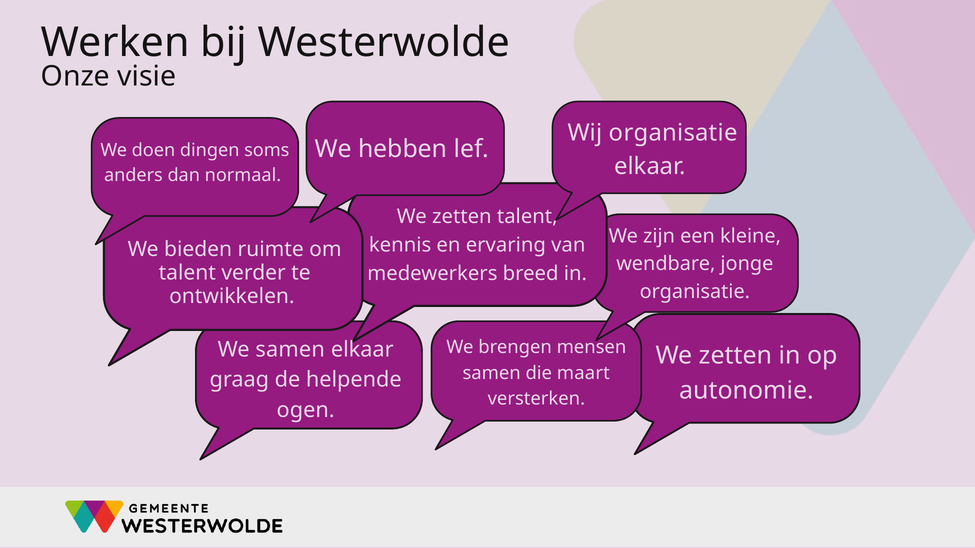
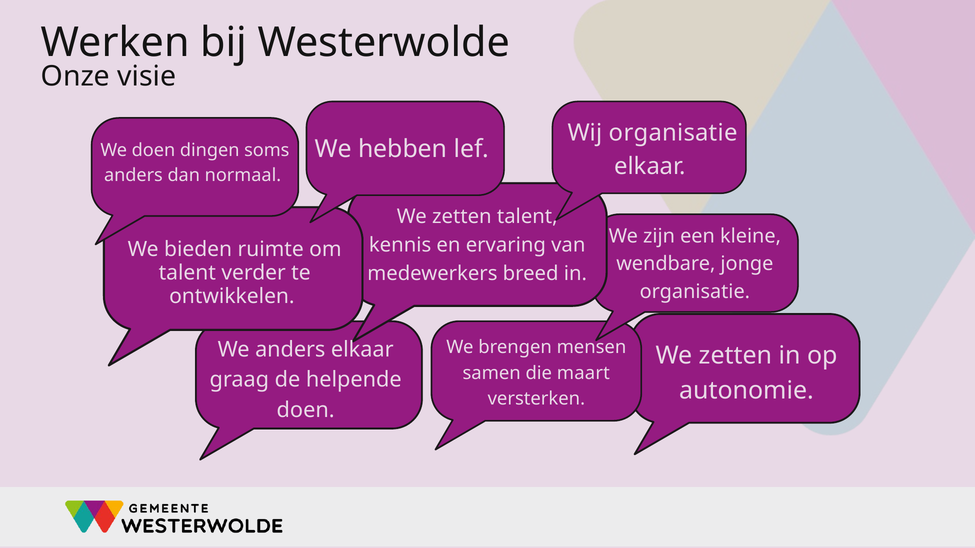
We samen: samen -> anders
ogen at (306, 411): ogen -> doen
